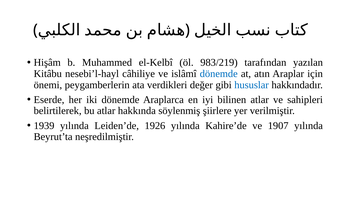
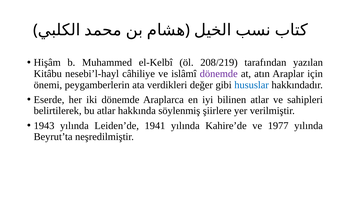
983/219: 983/219 -> 208/219
dönemde at (219, 74) colour: blue -> purple
1939: 1939 -> 1943
1926: 1926 -> 1941
1907: 1907 -> 1977
